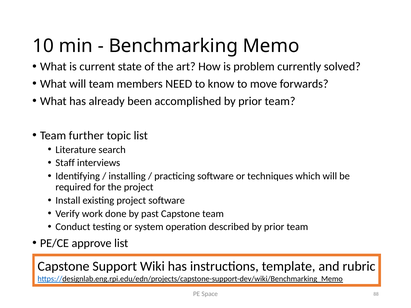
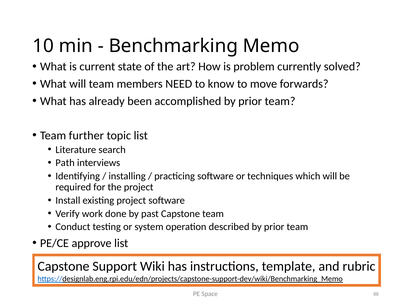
Staff: Staff -> Path
